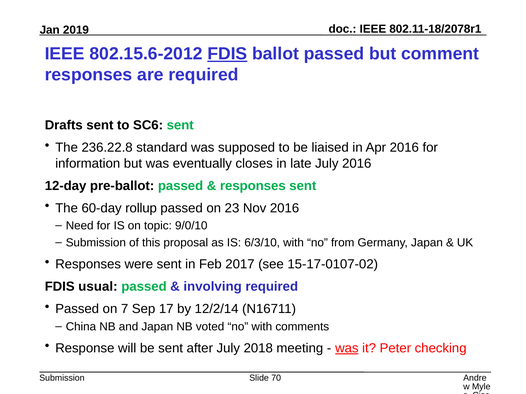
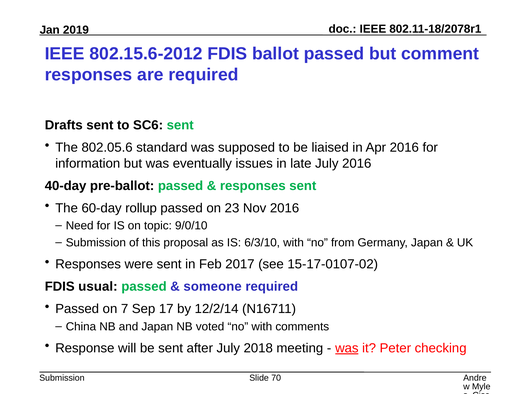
FDIS at (227, 54) underline: present -> none
236.22.8: 236.22.8 -> 802.05.6
closes: closes -> issues
12-day: 12-day -> 40-day
involving: involving -> someone
